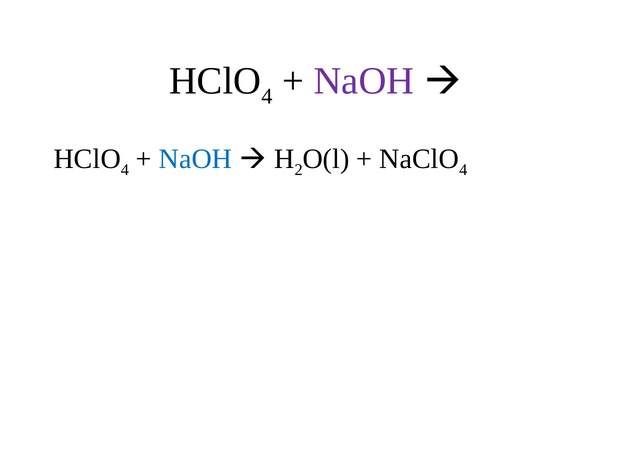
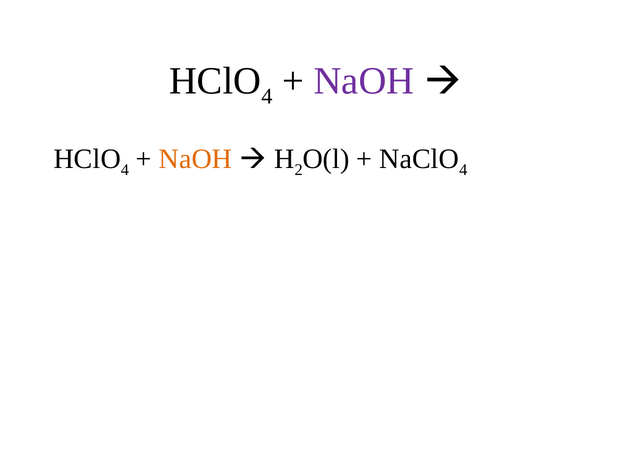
NaOH at (195, 159) colour: blue -> orange
